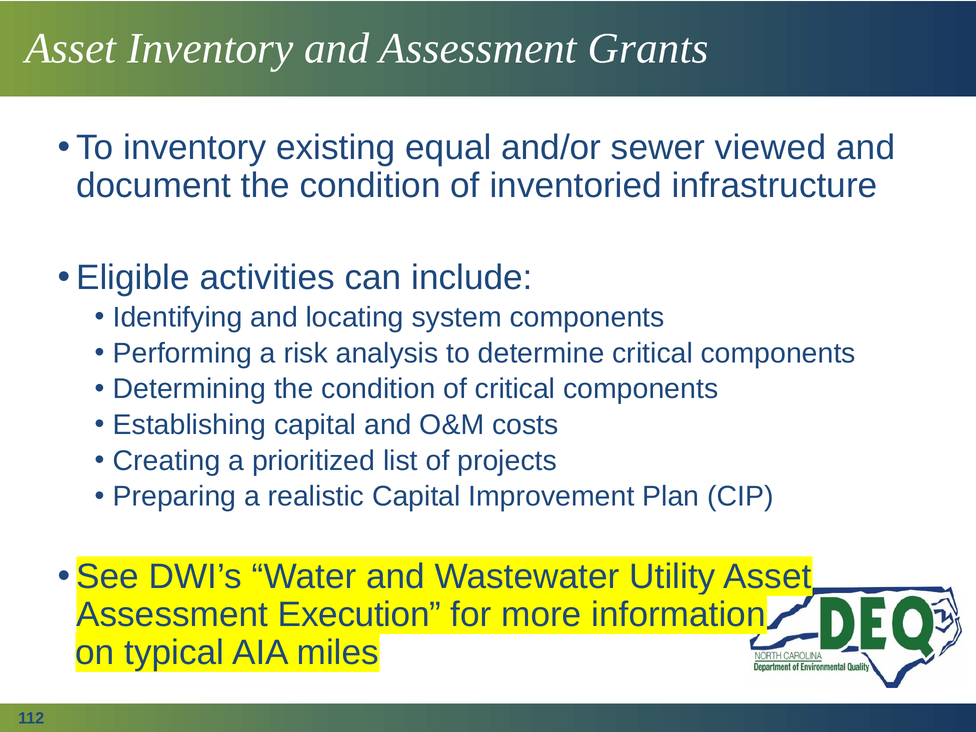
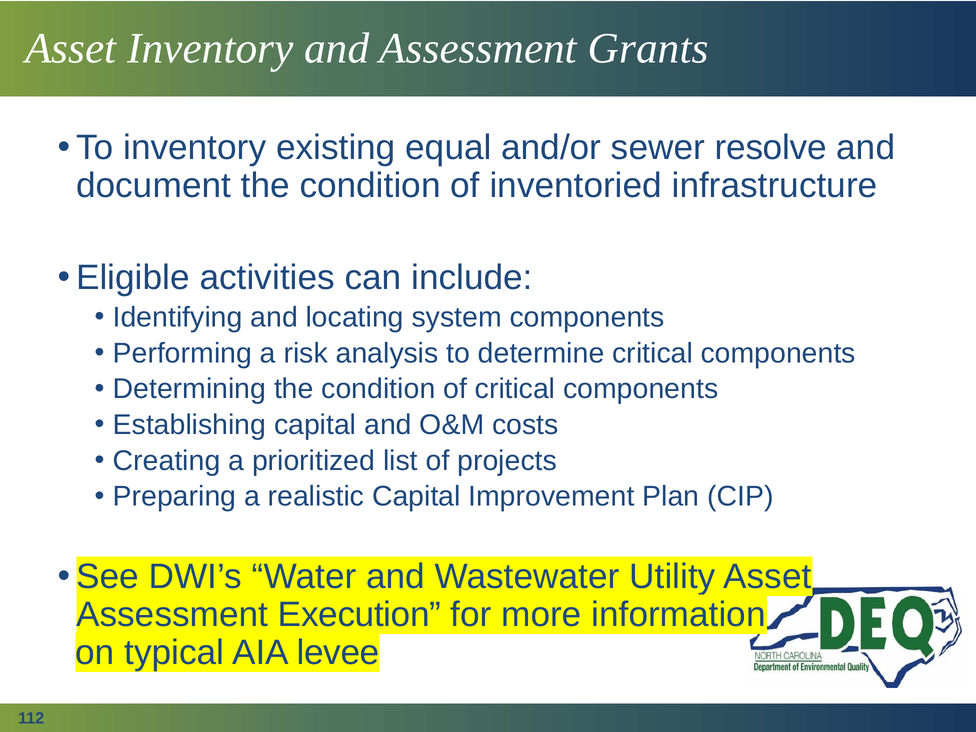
viewed: viewed -> resolve
miles: miles -> levee
